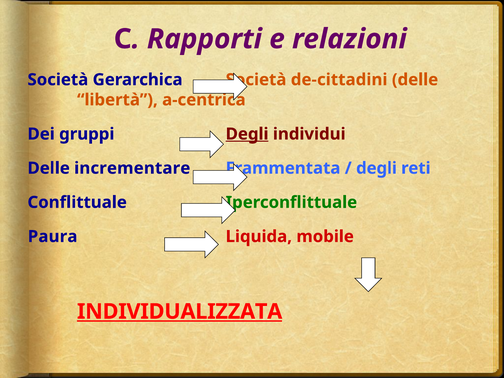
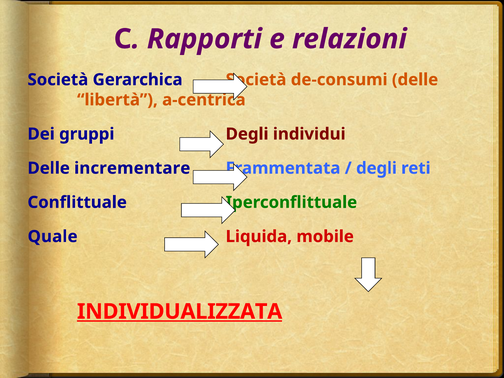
de-cittadini: de-cittadini -> de-consumi
Degli at (247, 134) underline: present -> none
Paura: Paura -> Quale
